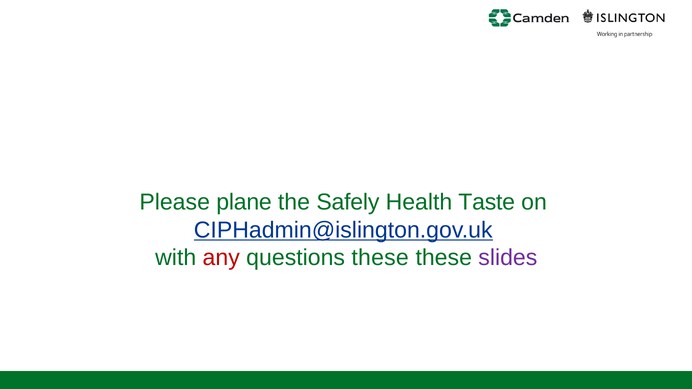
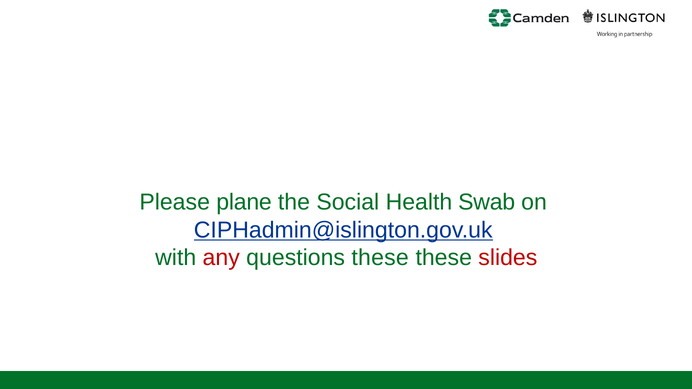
Safely: Safely -> Social
Taste: Taste -> Swab
slides colour: purple -> red
